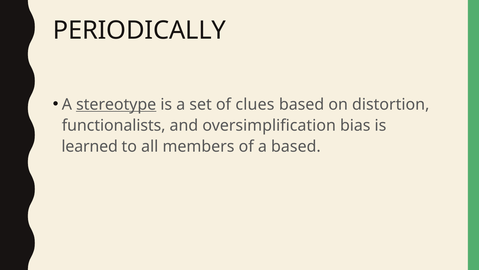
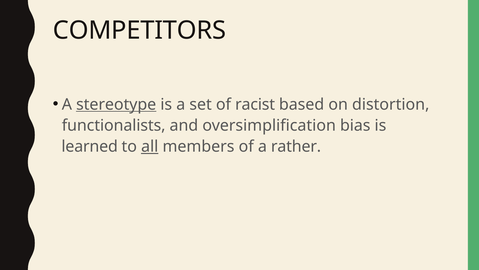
PERIODICALLY: PERIODICALLY -> COMPETITORS
clues: clues -> racist
all underline: none -> present
a based: based -> rather
